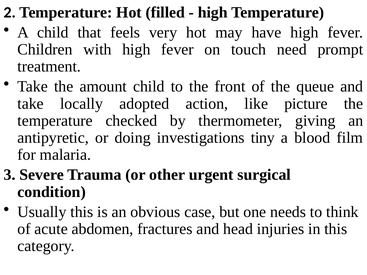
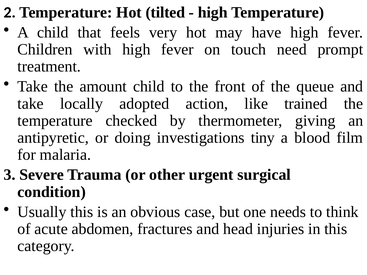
filled: filled -> tilted
picture: picture -> trained
